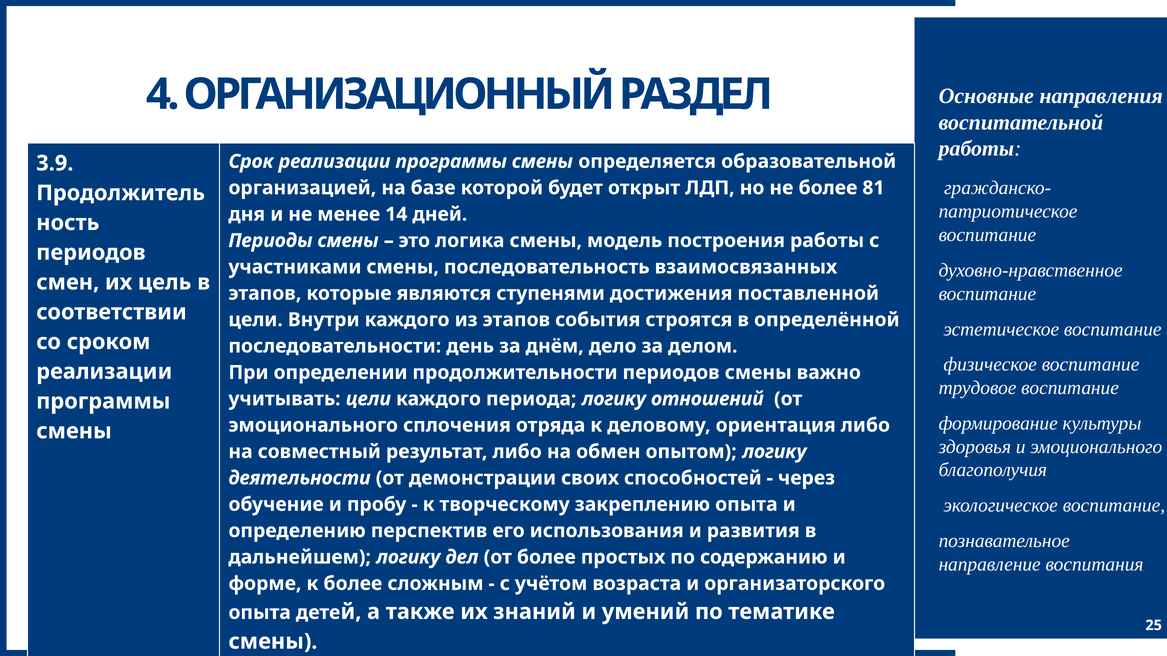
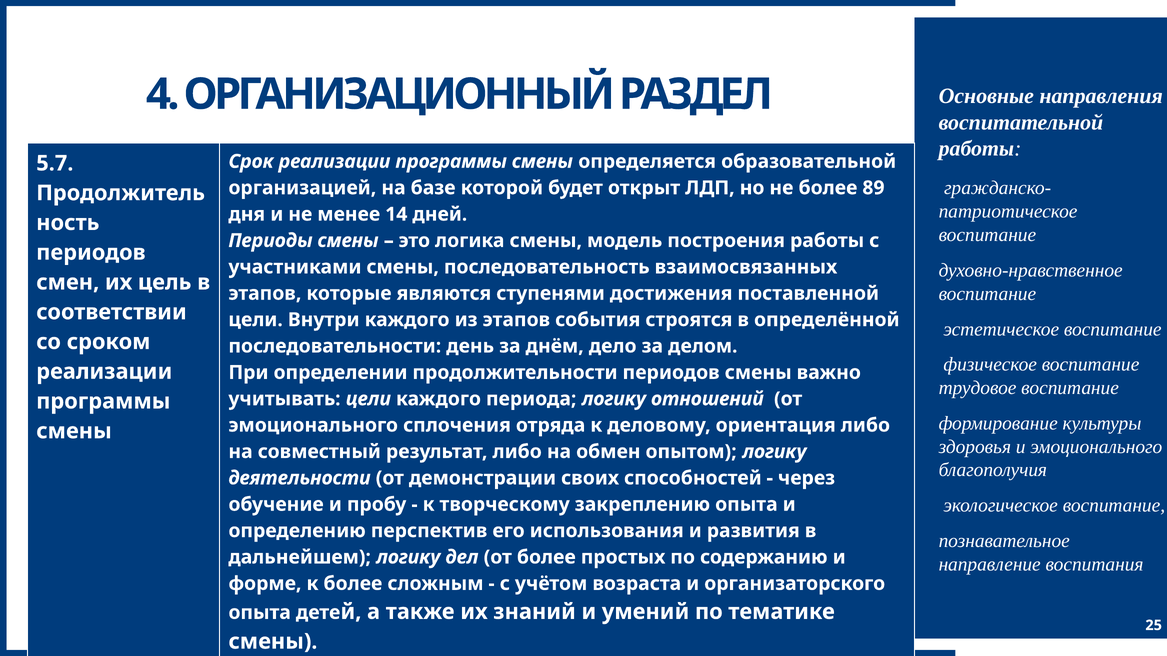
3.9: 3.9 -> 5.7
81: 81 -> 89
